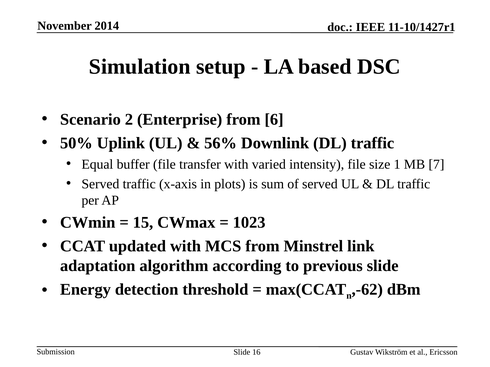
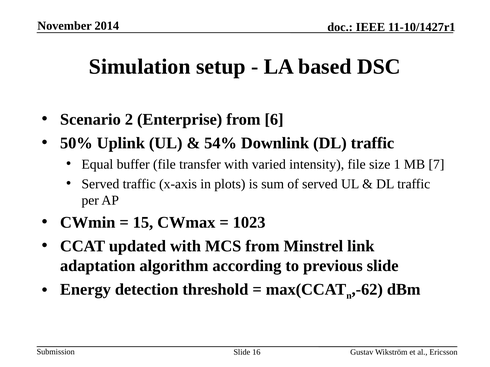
56%: 56% -> 54%
